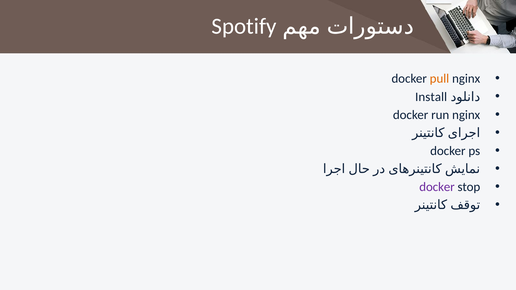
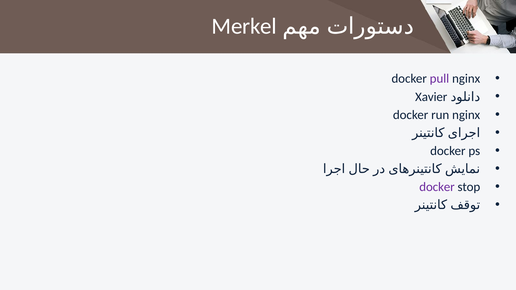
Spotify: Spotify -> Merkel
pull colour: orange -> purple
Install: Install -> Xavier
